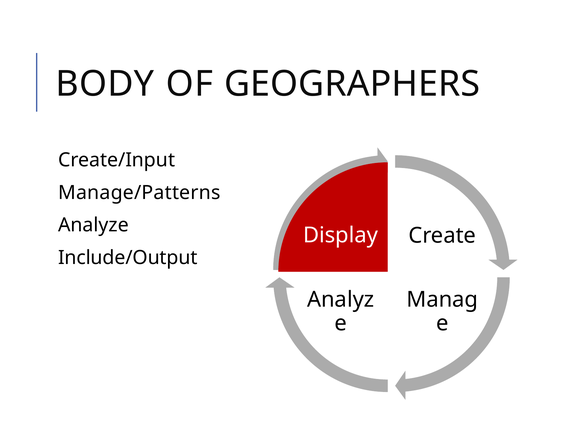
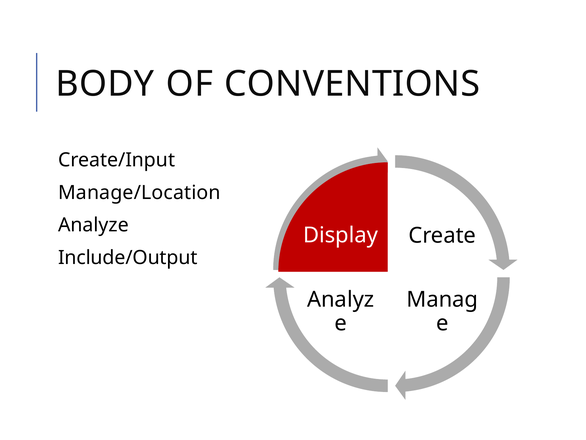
GEOGRAPHERS: GEOGRAPHERS -> CONVENTIONS
Manage/Patterns: Manage/Patterns -> Manage/Location
